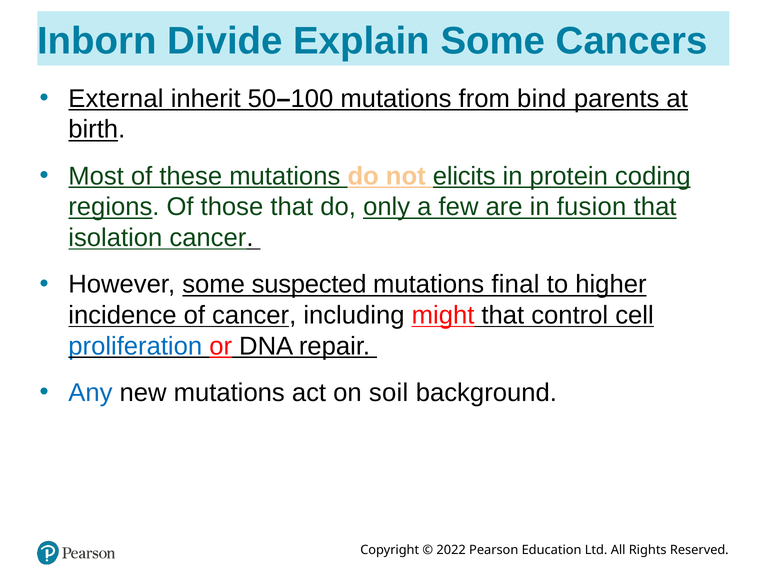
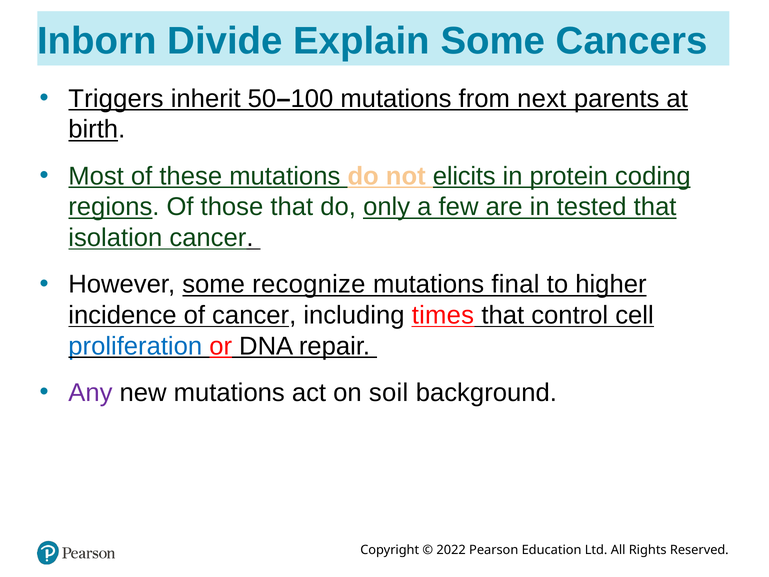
External: External -> Triggers
bind: bind -> next
fusion: fusion -> tested
suspected: suspected -> recognize
might: might -> times
Any colour: blue -> purple
